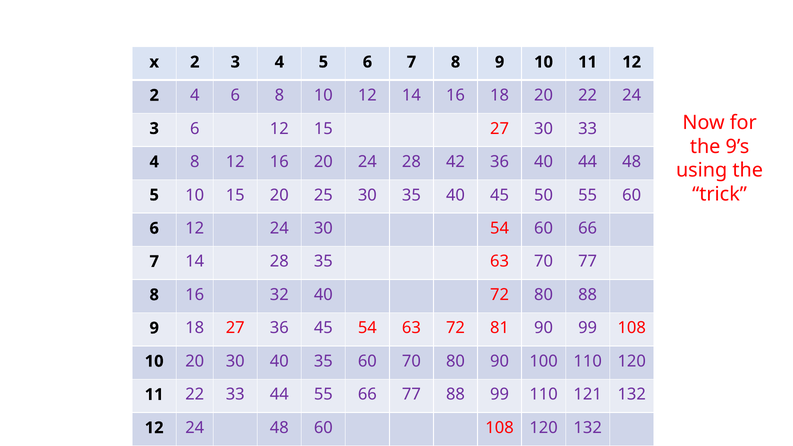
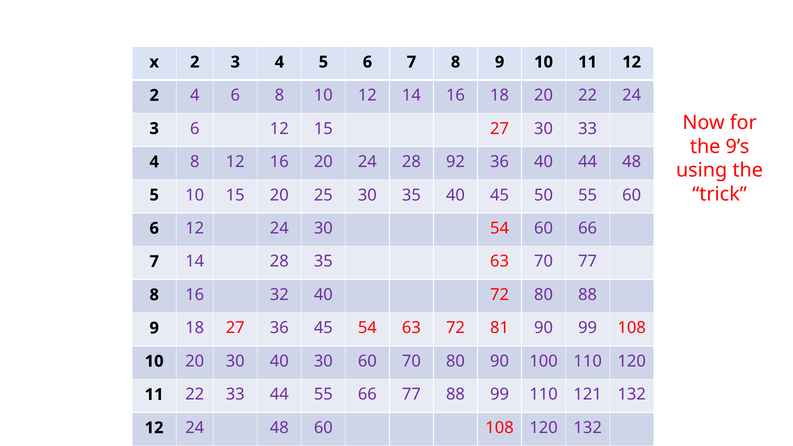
42: 42 -> 92
40 35: 35 -> 30
